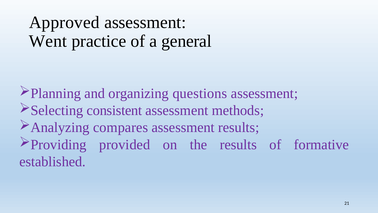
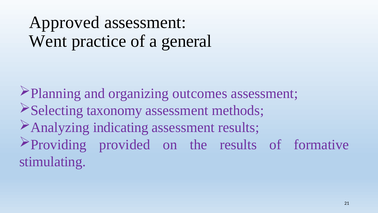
questions: questions -> outcomes
consistent: consistent -> taxonomy
compares: compares -> indicating
established: established -> stimulating
